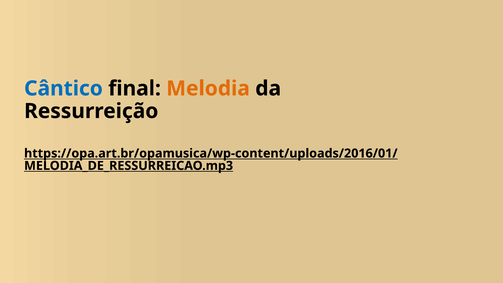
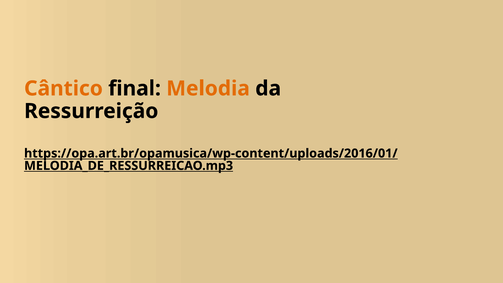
Cântico colour: blue -> orange
